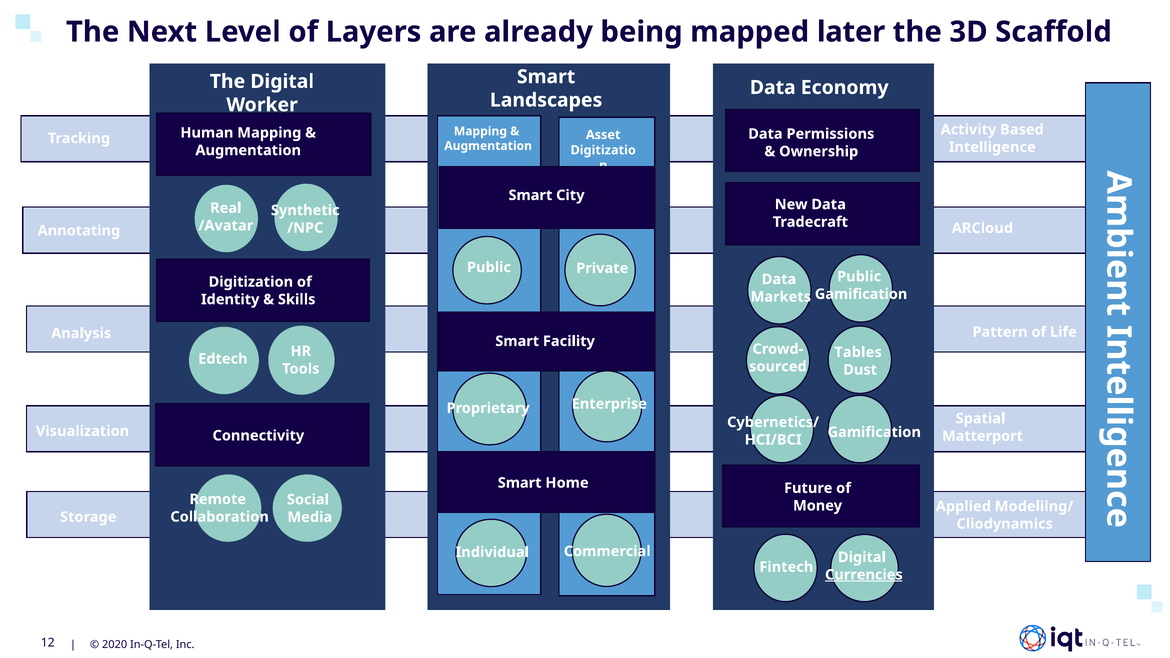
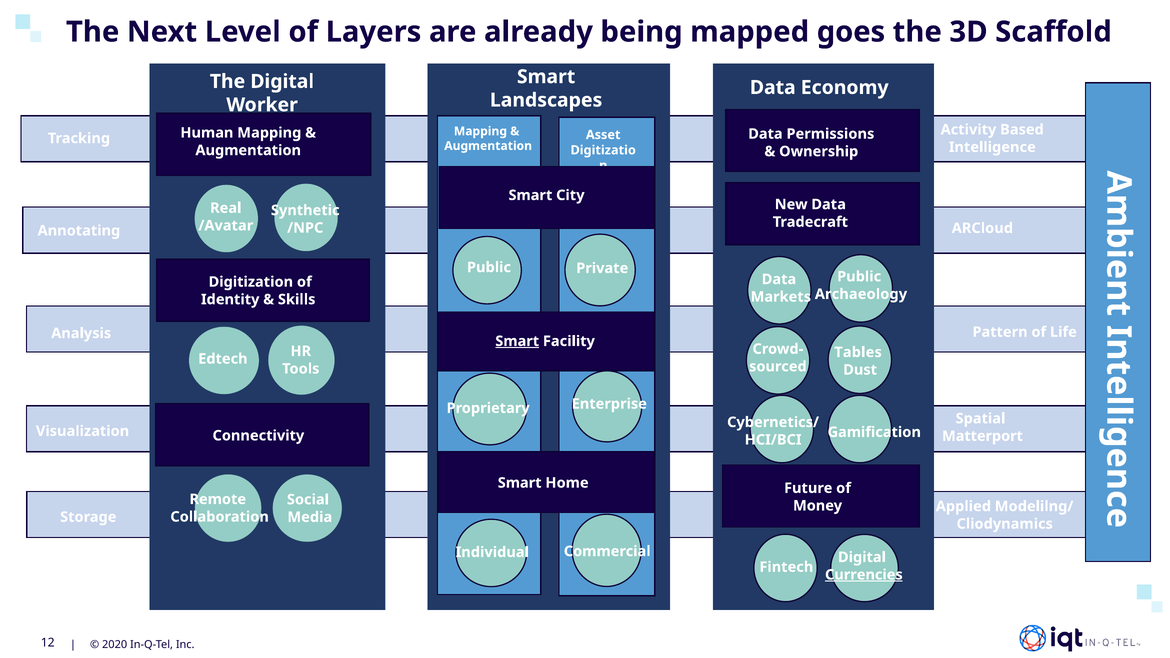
later: later -> goes
Gamification at (861, 294): Gamification -> Archaeology
Smart at (517, 341) underline: none -> present
